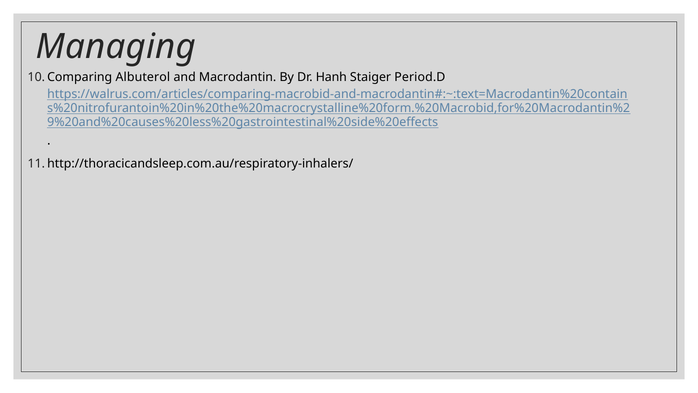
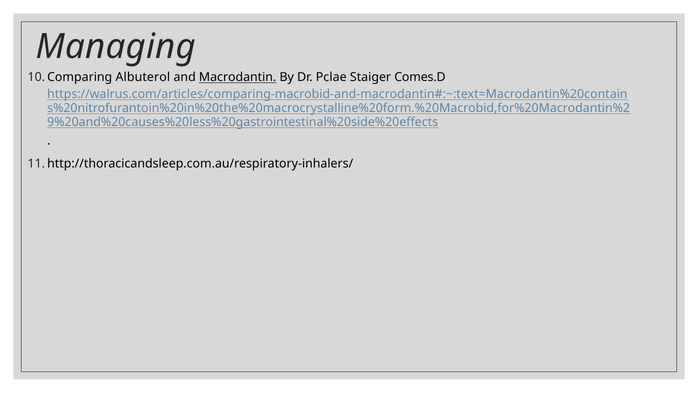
Macrodantin underline: none -> present
Hanh: Hanh -> Pclae
Period.D: Period.D -> Comes.D
